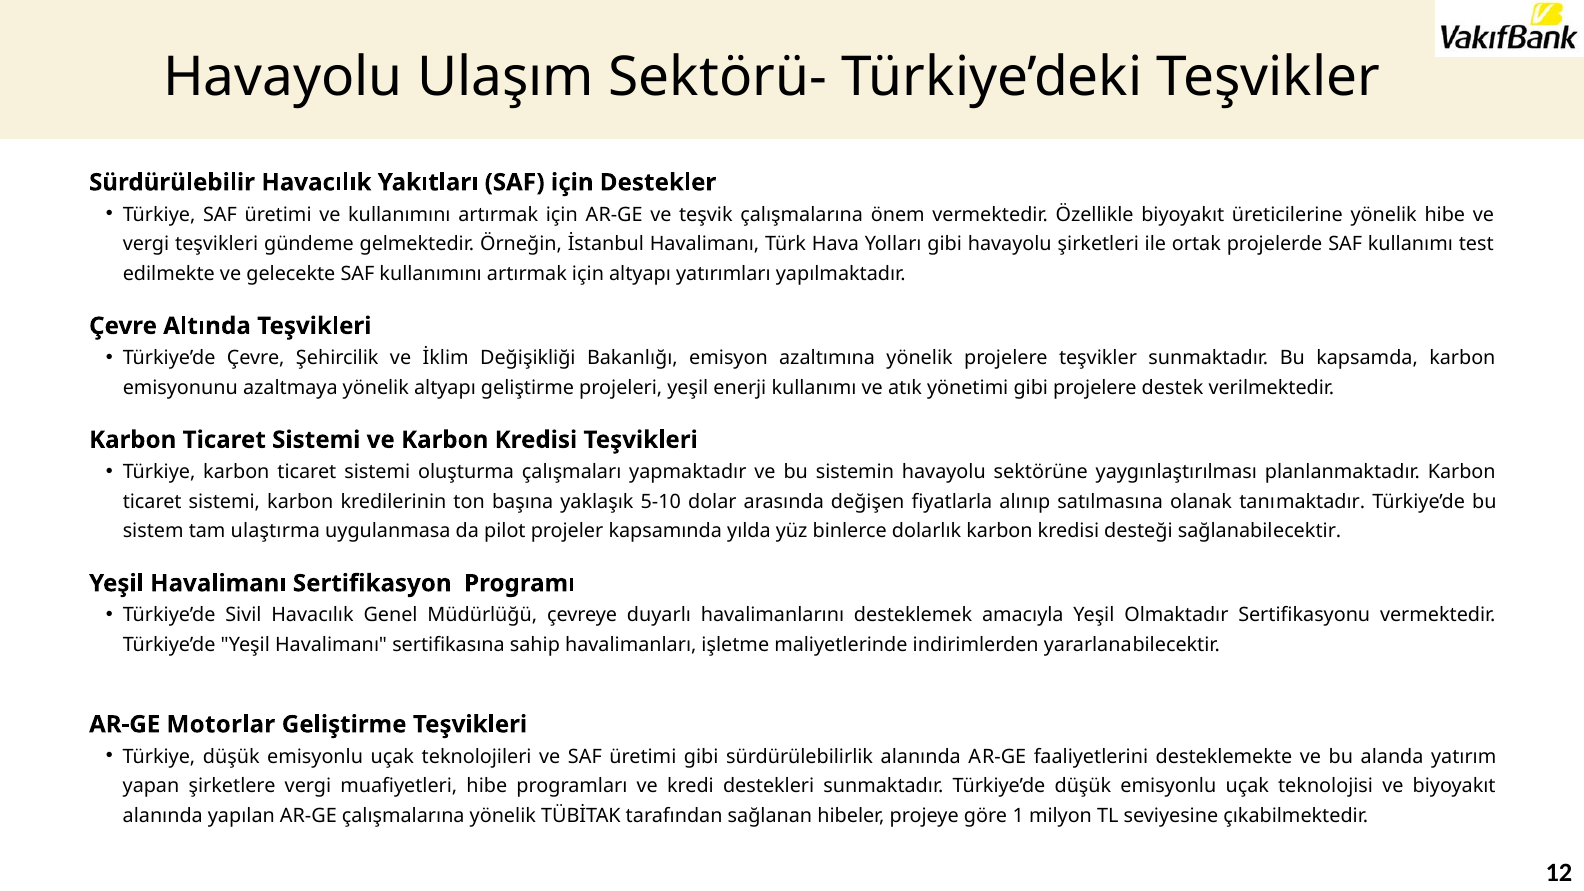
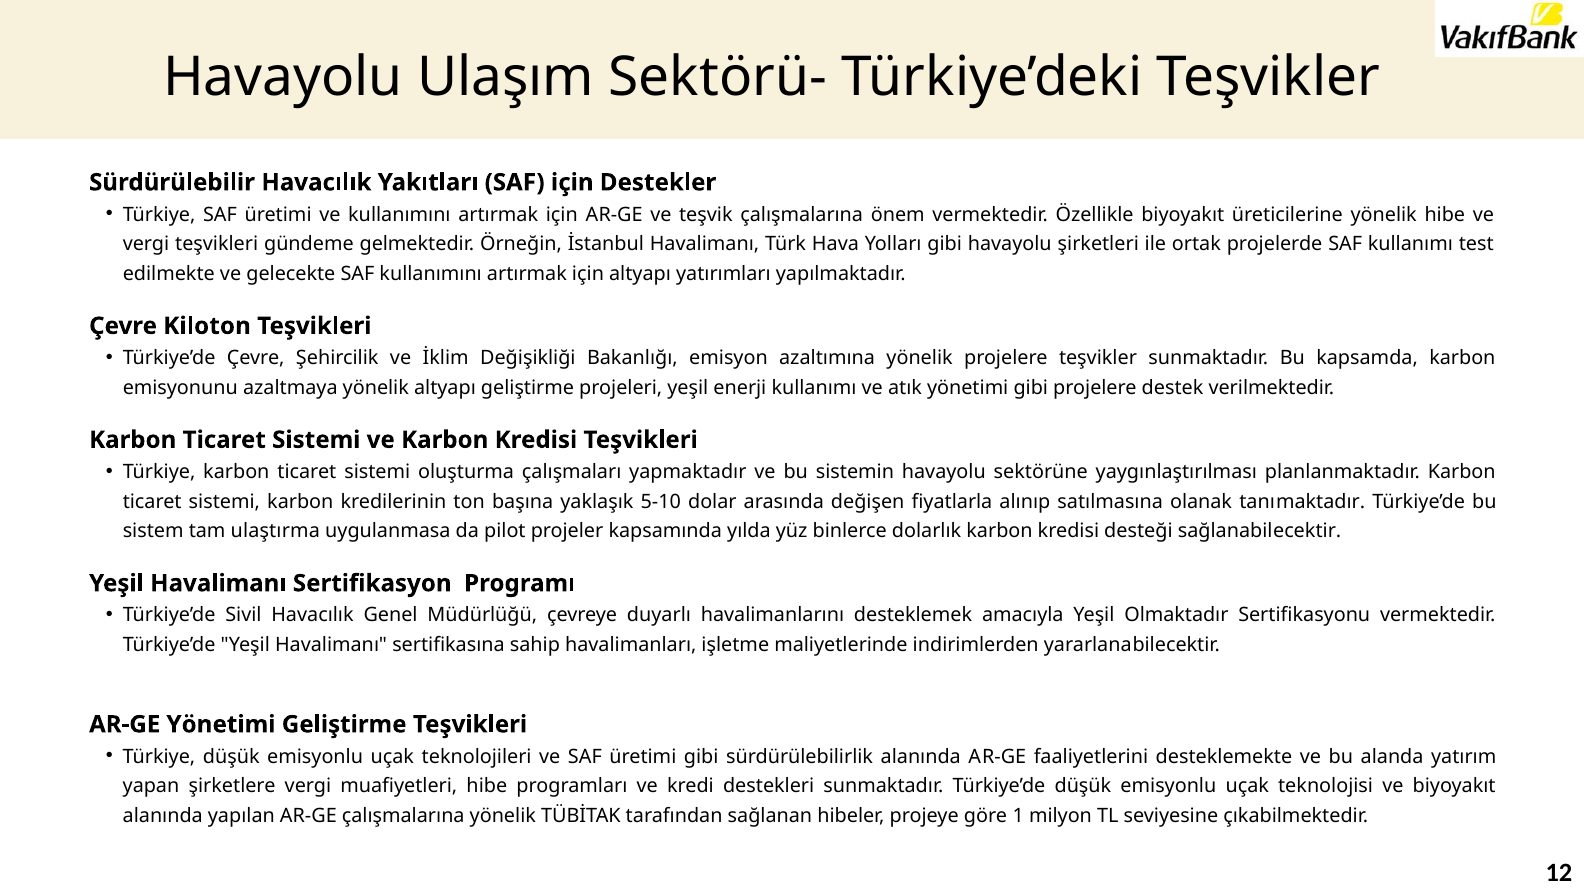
Altında: Altında -> Kiloton
AR-GE Motorlar: Motorlar -> Yönetimi
